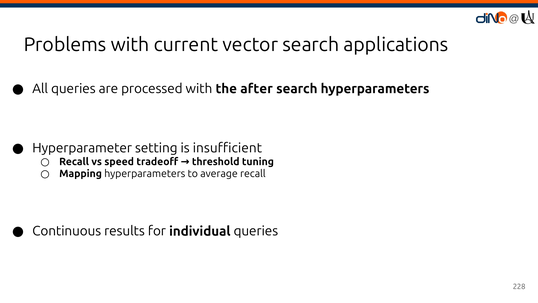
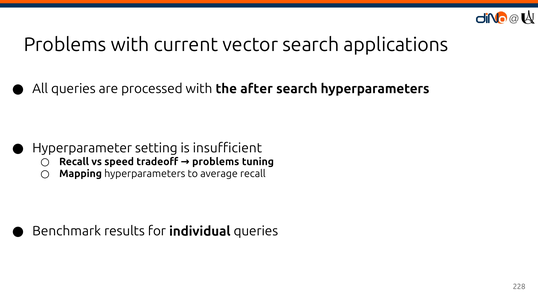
tradeoff threshold: threshold -> problems
Continuous: Continuous -> Benchmark
